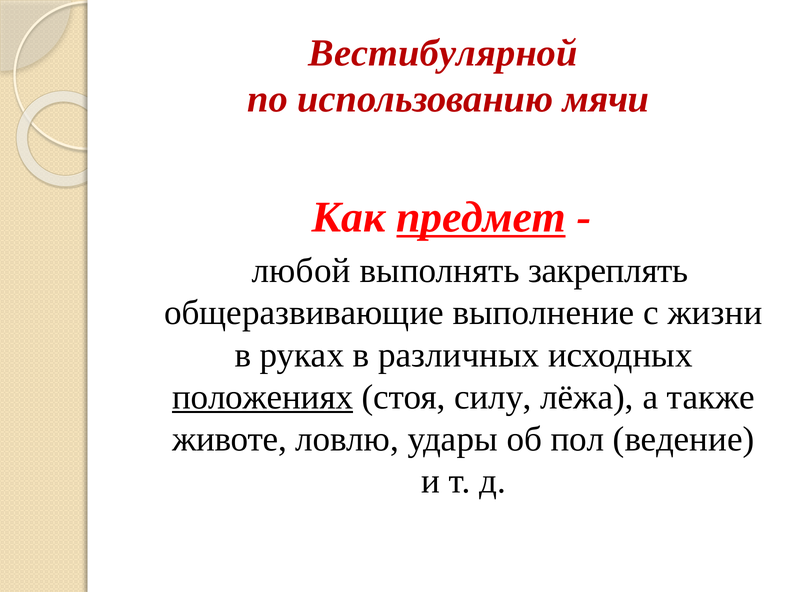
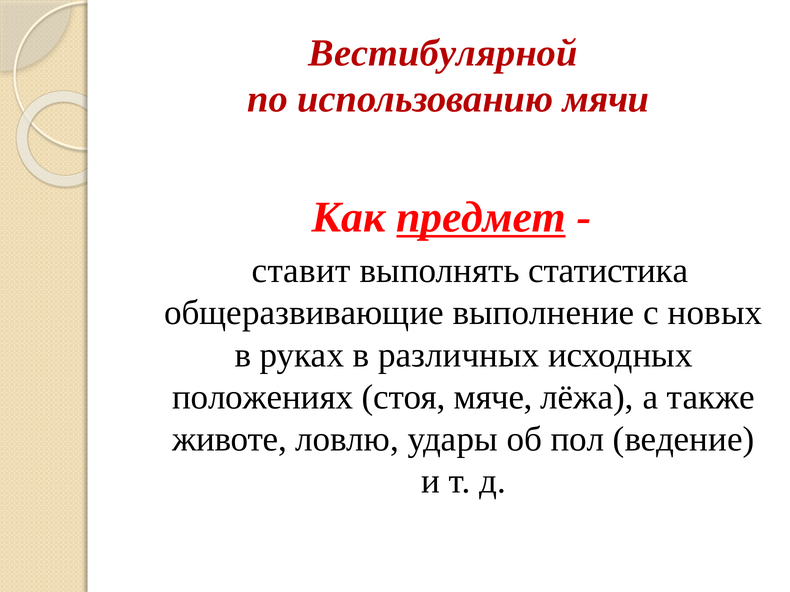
любой: любой -> ставит
закреплять: закреплять -> статистика
жизни: жизни -> новых
положениях underline: present -> none
силу: силу -> мяче
